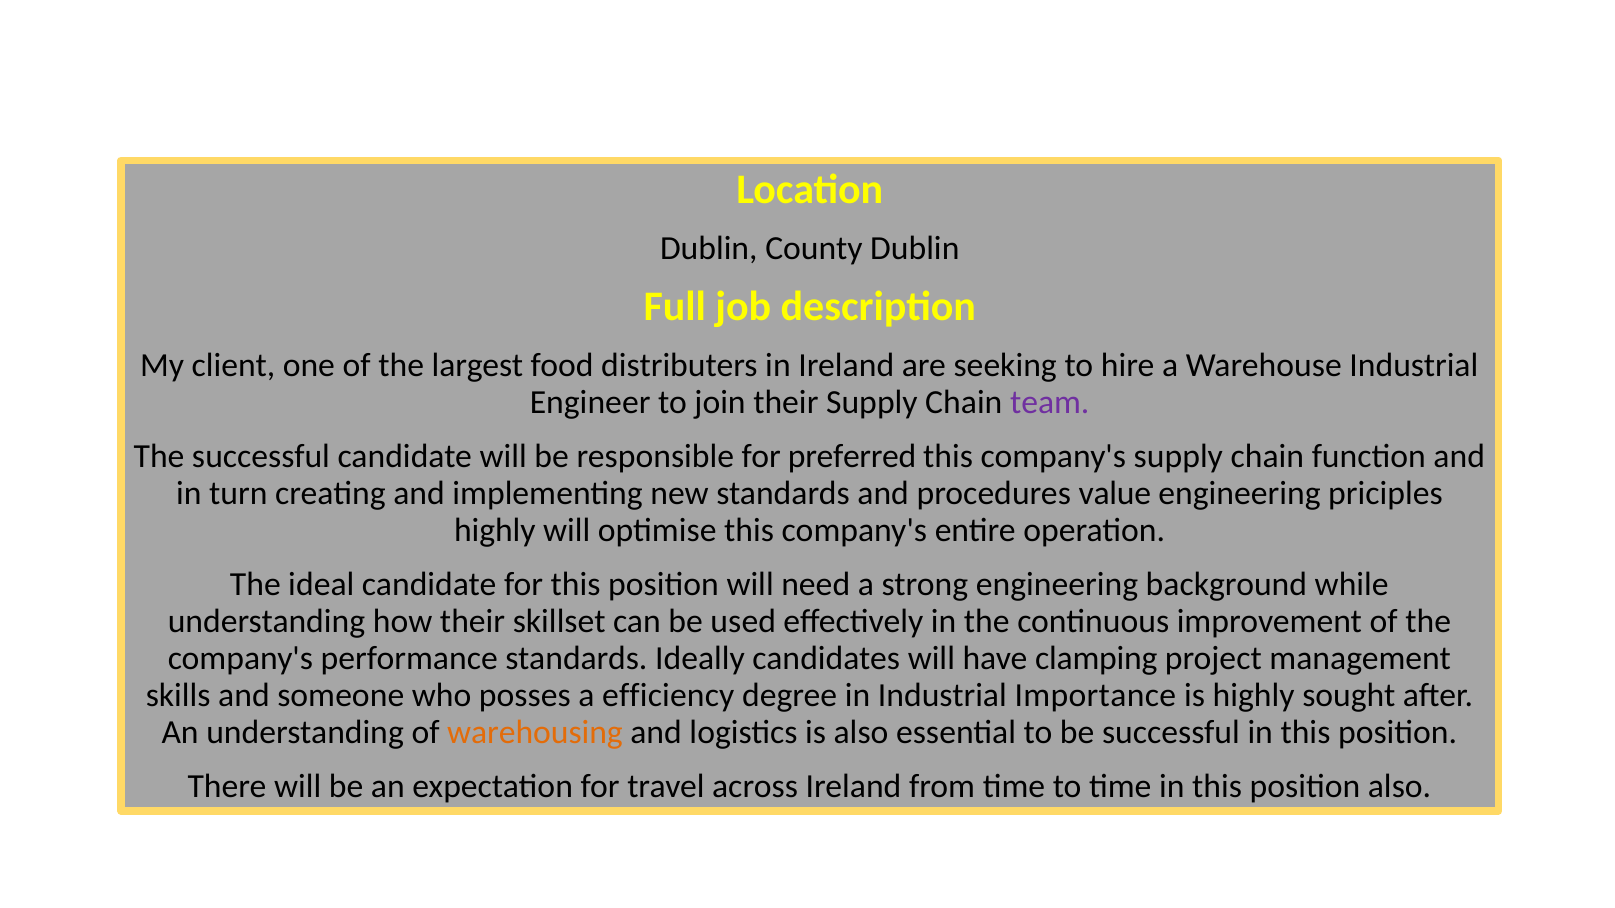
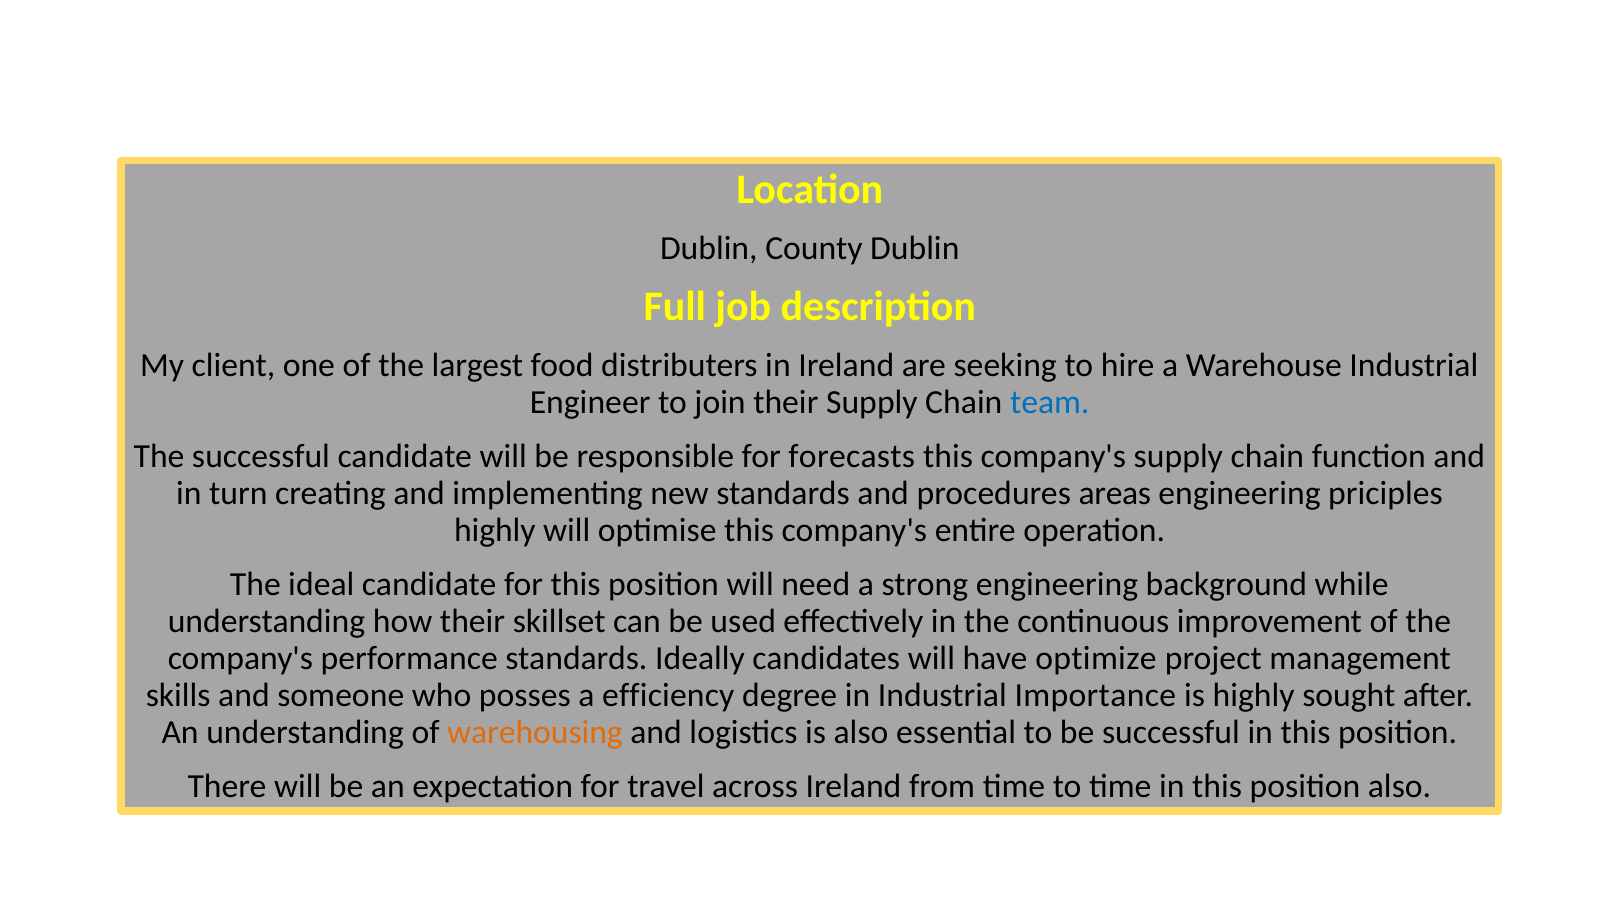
team colour: purple -> blue
preferred: preferred -> forecasts
value: value -> areas
clamping: clamping -> optimize
